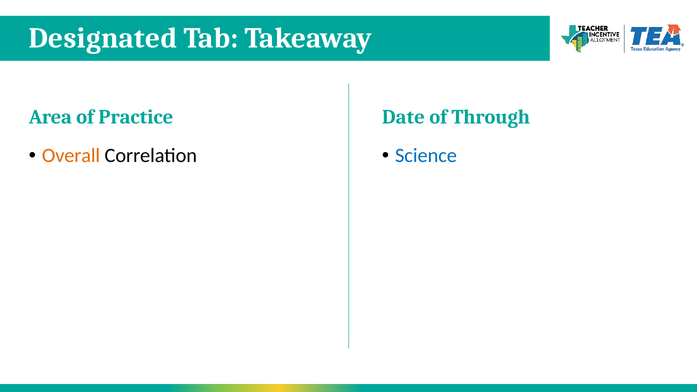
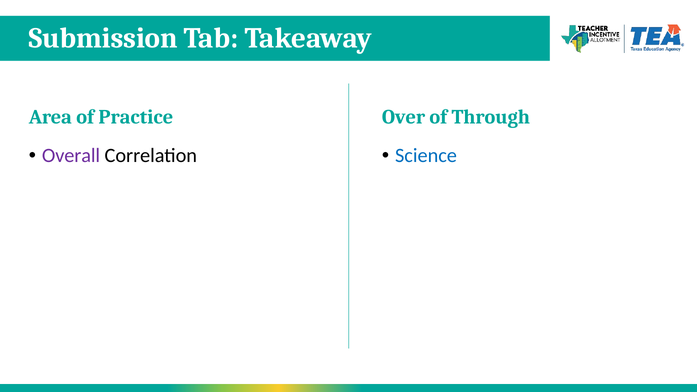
Designated: Designated -> Submission
Date: Date -> Over
Overall colour: orange -> purple
